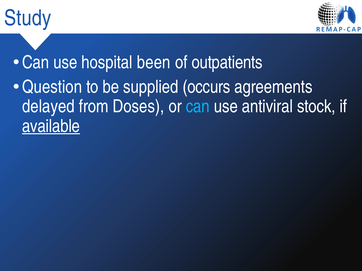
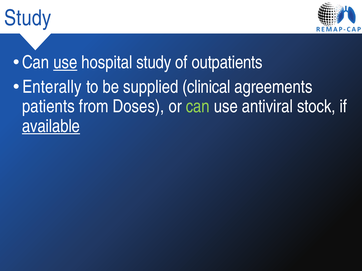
use at (65, 63) underline: none -> present
hospital been: been -> study
Question: Question -> Enterally
occurs: occurs -> clinical
delayed: delayed -> patients
can at (198, 107) colour: light blue -> light green
